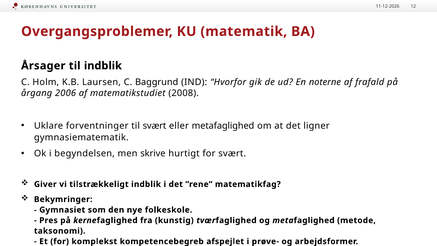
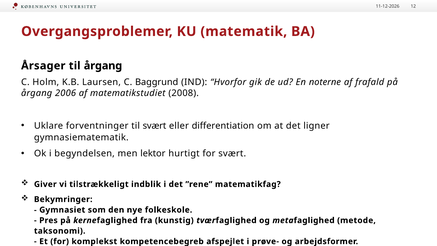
til indblik: indblik -> årgang
eller metafaglighed: metafaglighed -> differentiation
skrive: skrive -> lektor
